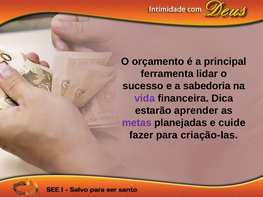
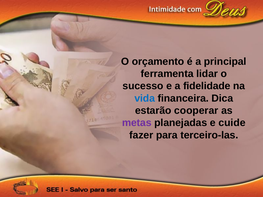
sabedoria: sabedoria -> fidelidade
vida colour: purple -> blue
aprender: aprender -> cooperar
criação-las: criação-las -> terceiro-las
